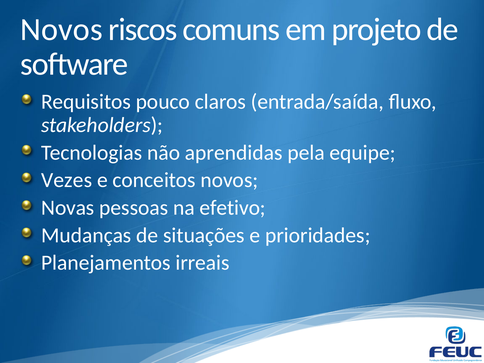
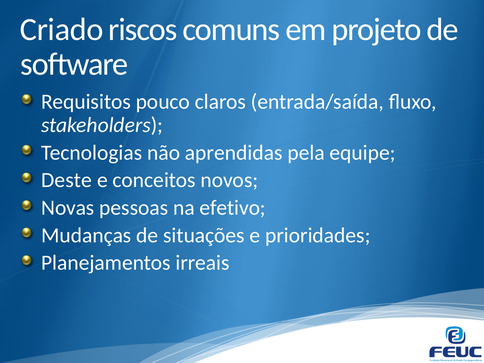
Novos at (61, 29): Novos -> Criado
Vezes: Vezes -> Deste
